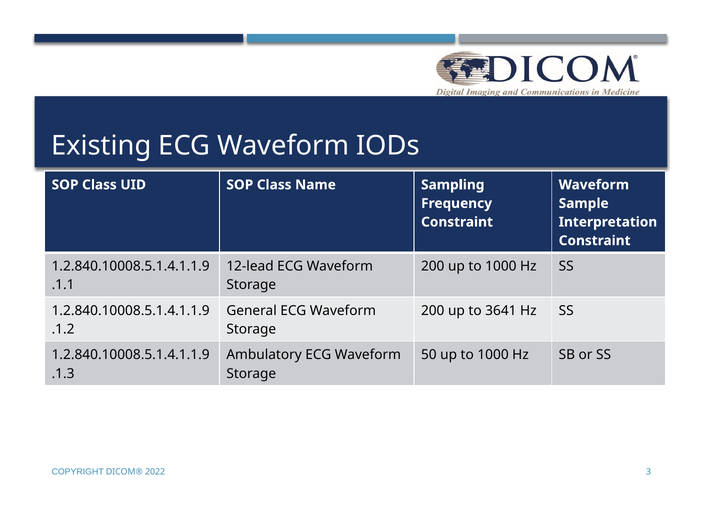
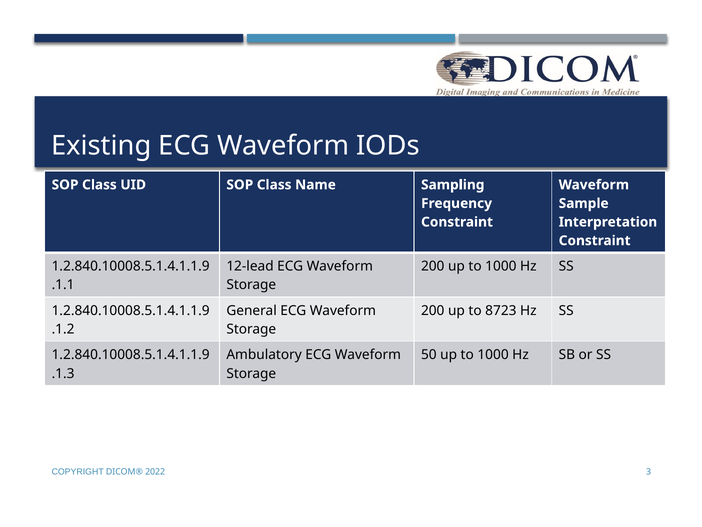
3641: 3641 -> 8723
